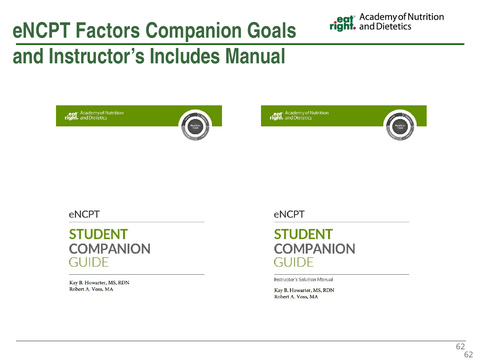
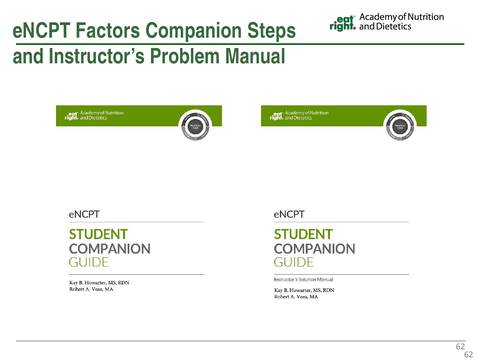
Goals: Goals -> Steps
Includes: Includes -> Problem
